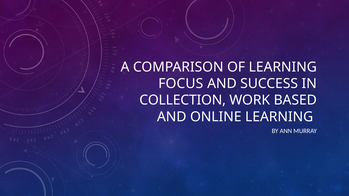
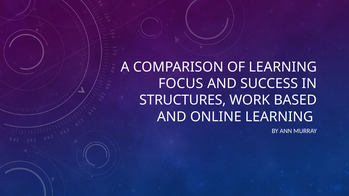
COLLECTION: COLLECTION -> STRUCTURES
